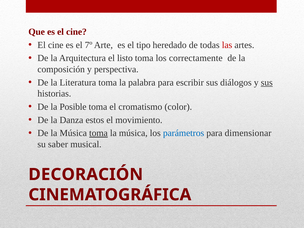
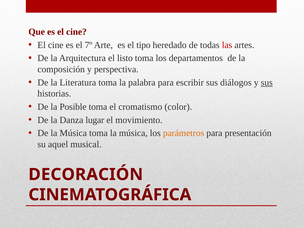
correctamente: correctamente -> departamentos
estos: estos -> lugar
toma at (98, 133) underline: present -> none
parámetros colour: blue -> orange
dimensionar: dimensionar -> presentación
saber: saber -> aquel
